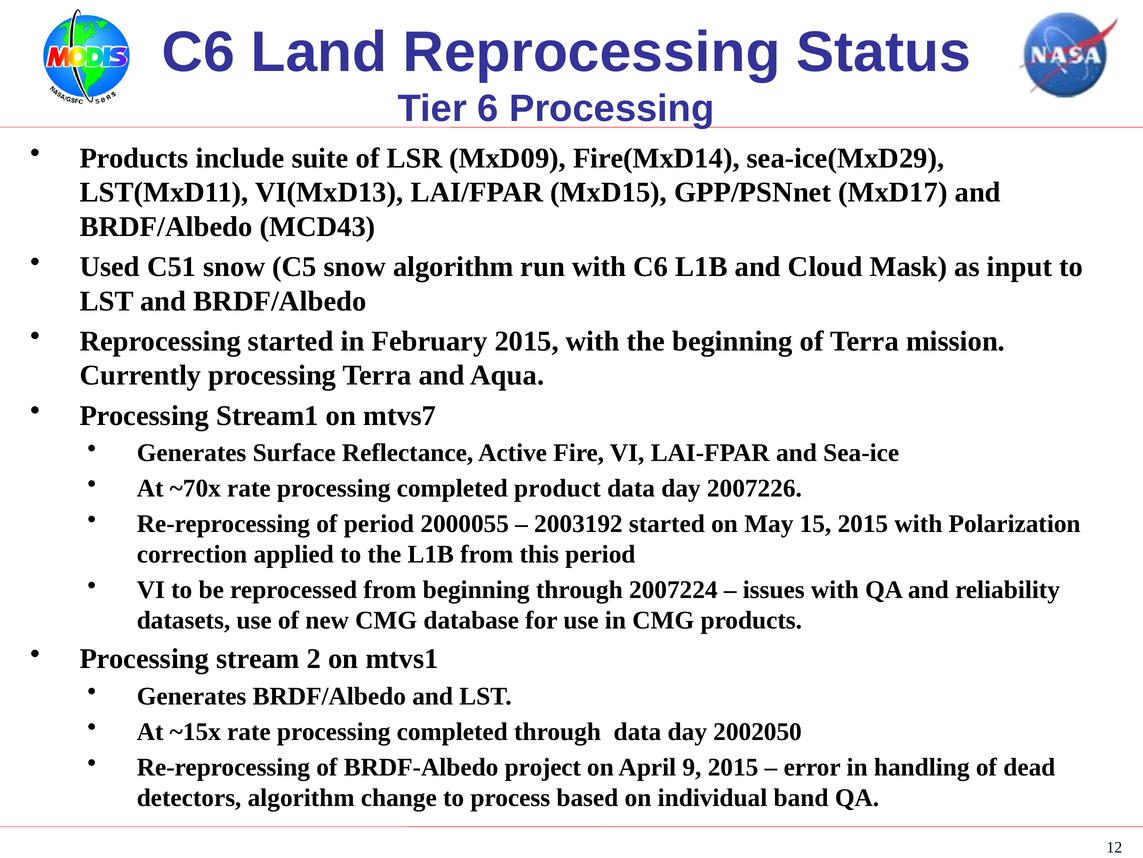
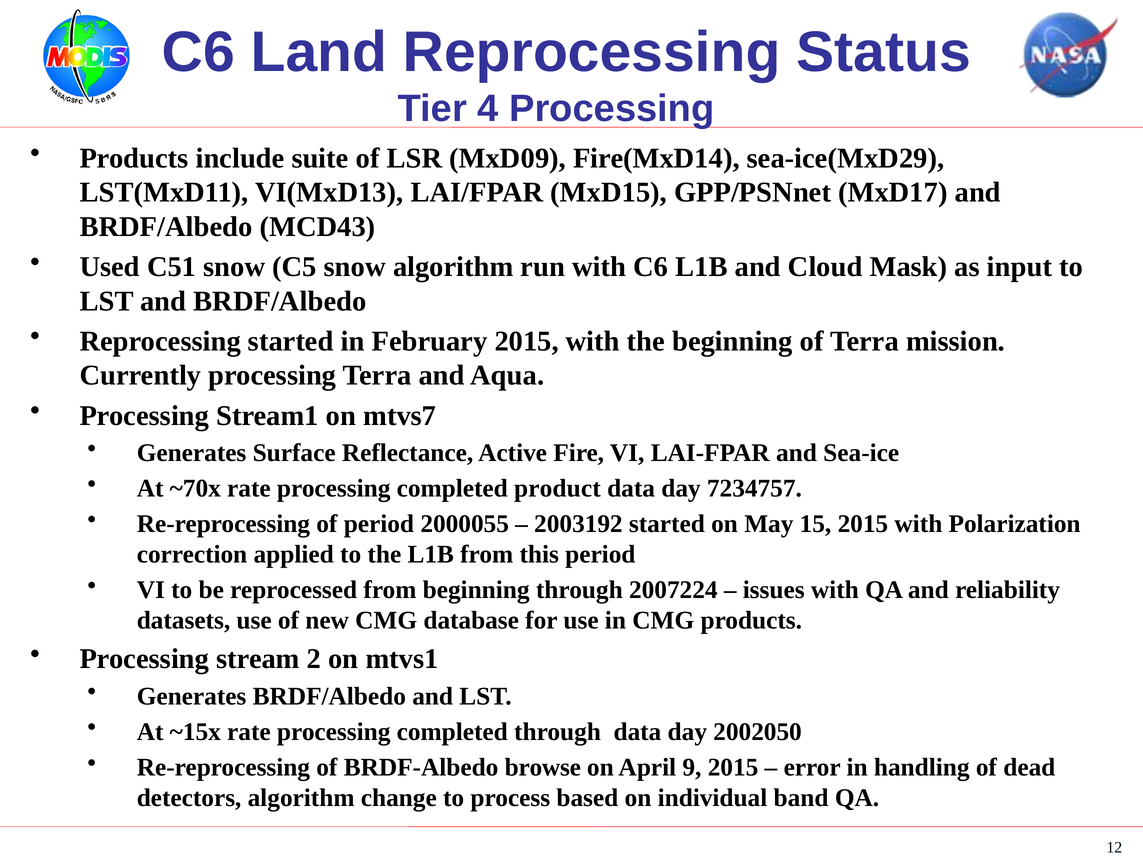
6: 6 -> 4
2007226: 2007226 -> 7234757
project: project -> browse
